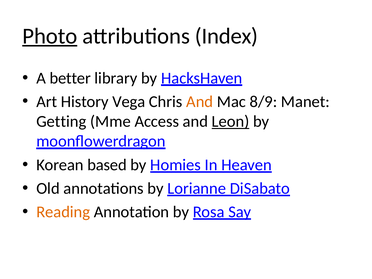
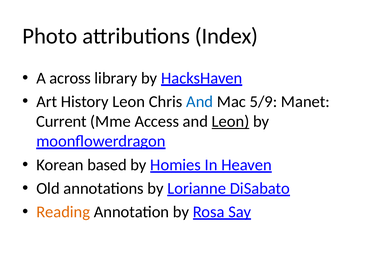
Photo underline: present -> none
better: better -> across
History Vega: Vega -> Leon
And at (200, 102) colour: orange -> blue
8/9: 8/9 -> 5/9
Getting: Getting -> Current
